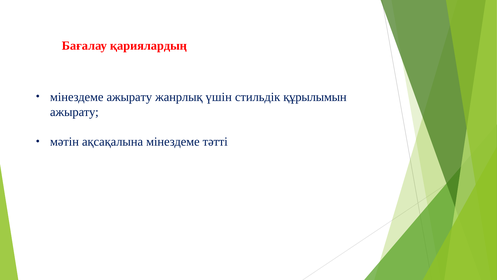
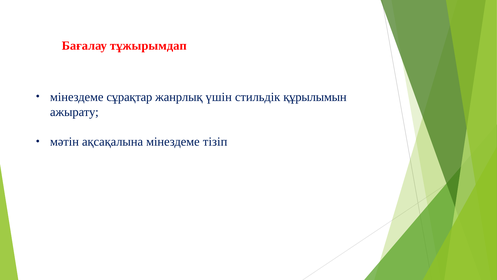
қариялардың: қариялардың -> тұжырымдап
мінездеме ажырату: ажырату -> сұрақтар
тәтті: тәтті -> тізіп
